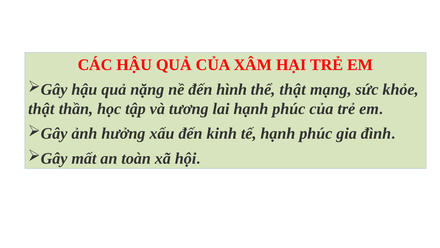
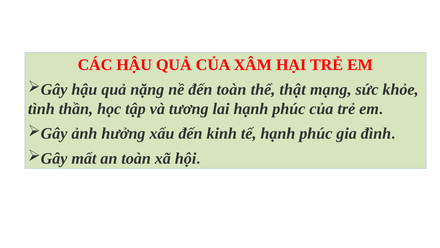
đến hình: hình -> toàn
thật at (41, 109): thật -> tình
